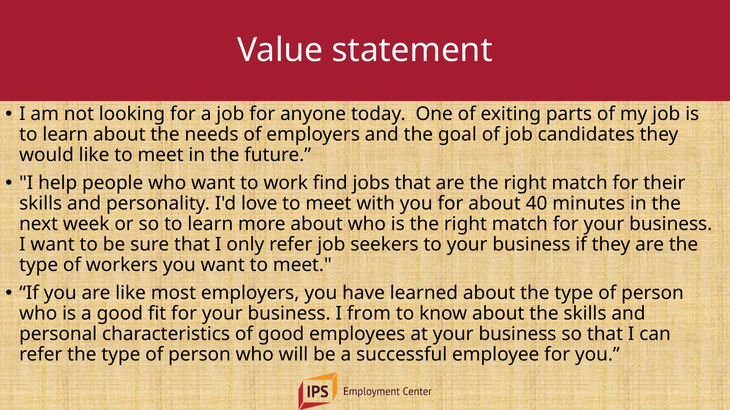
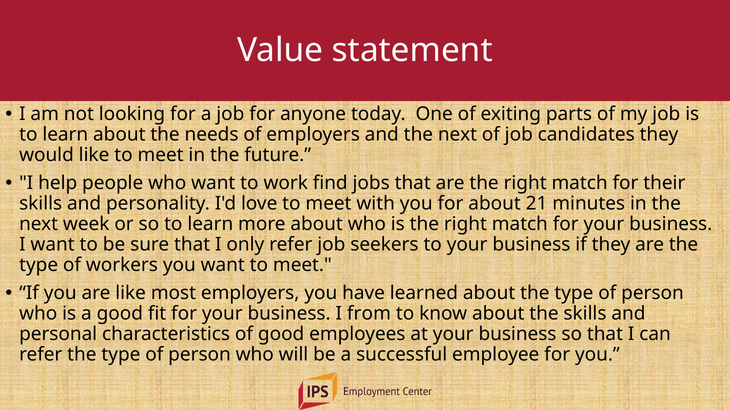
and the goal: goal -> next
40: 40 -> 21
